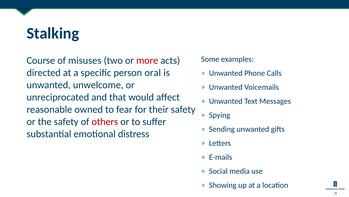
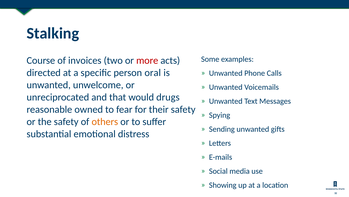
misuses: misuses -> invoices
affect: affect -> drugs
others colour: red -> orange
